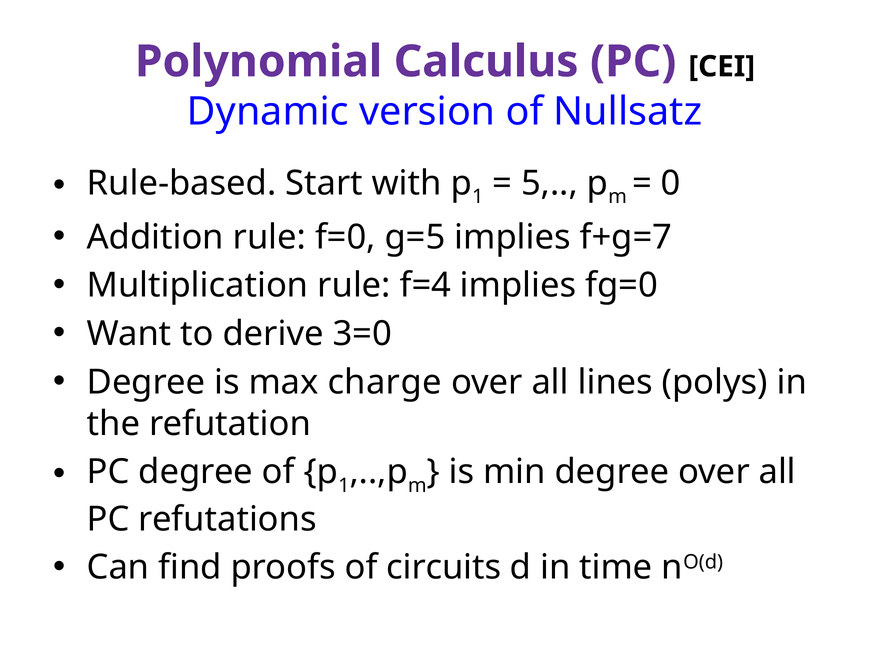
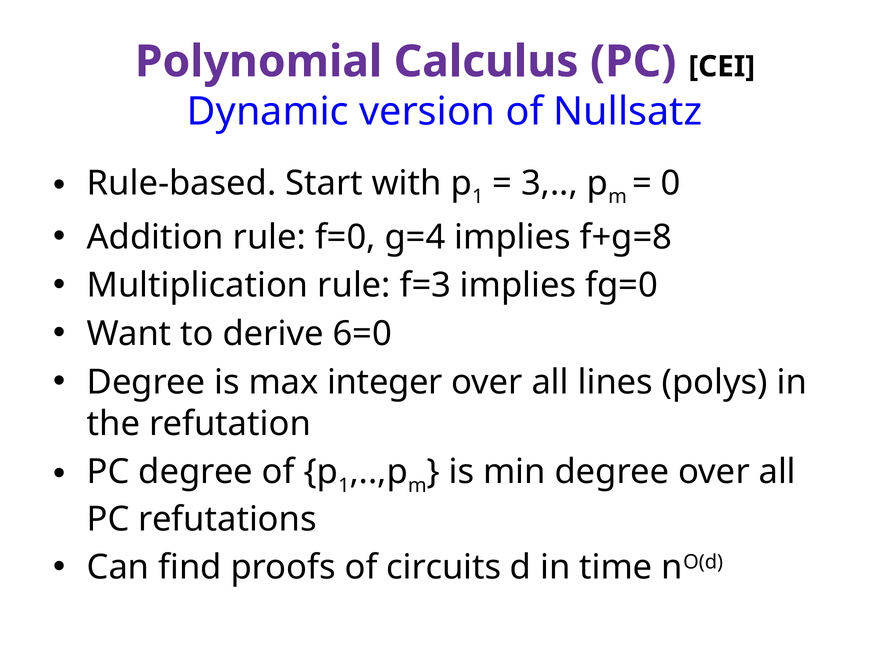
5: 5 -> 3
g=5: g=5 -> g=4
f+g=7: f+g=7 -> f+g=8
f=4: f=4 -> f=3
3=0: 3=0 -> 6=0
charge: charge -> integer
